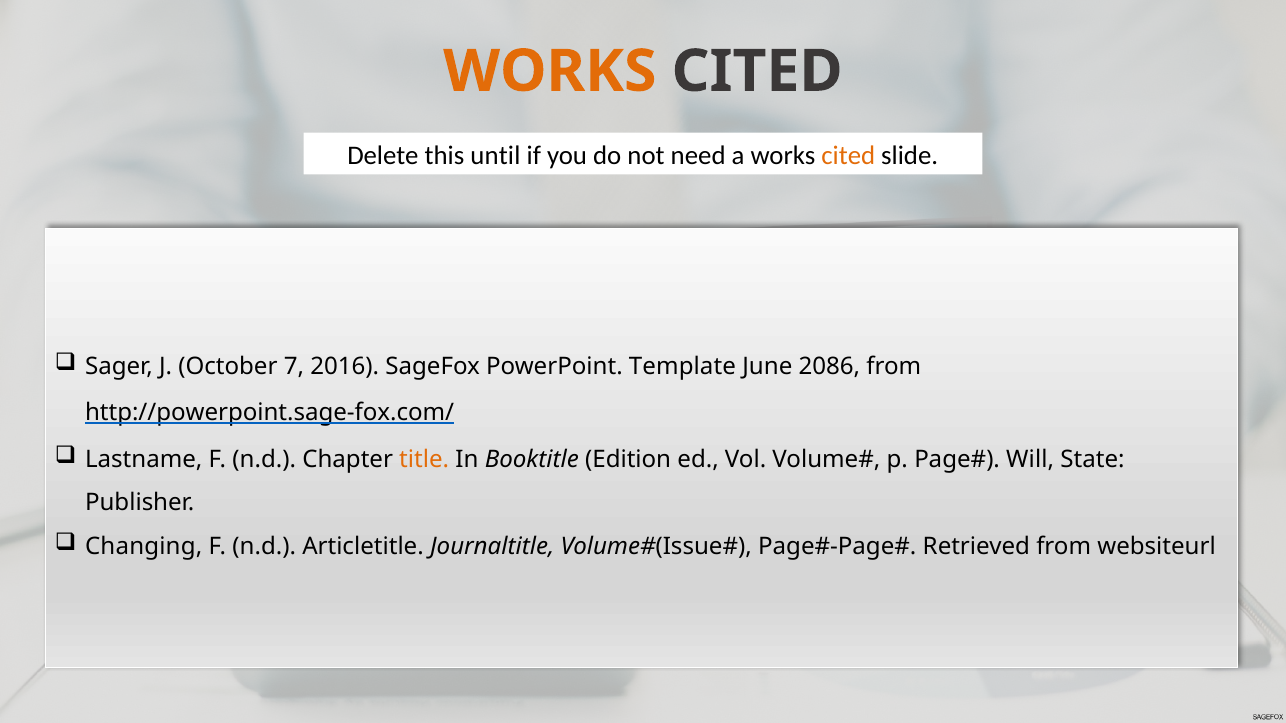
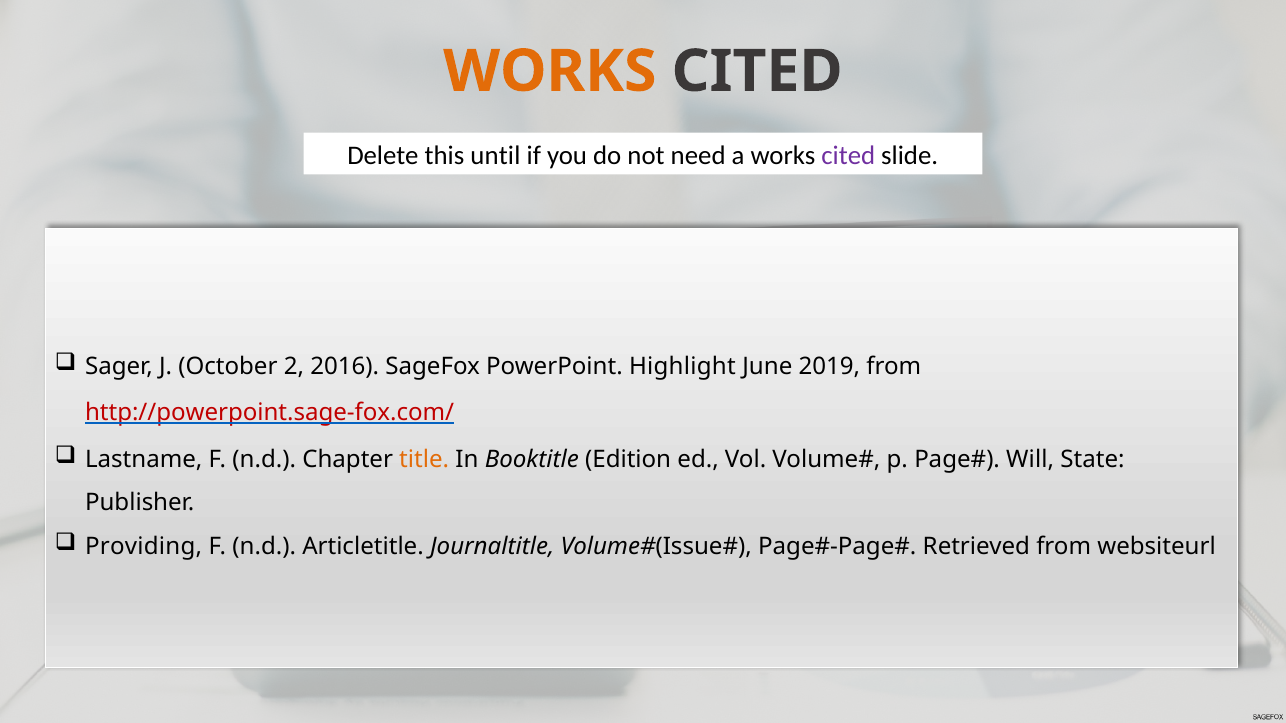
cited at (848, 155) colour: orange -> purple
7: 7 -> 2
Template: Template -> Highlight
2086: 2086 -> 2019
http://powerpoint.sage-fox.com/ colour: black -> red
Changing: Changing -> Providing
